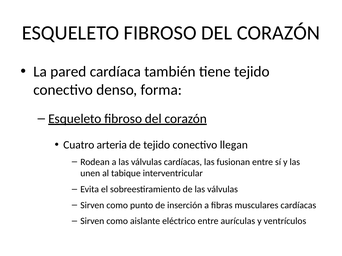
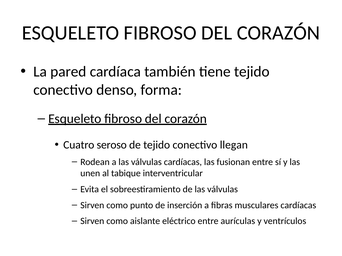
arteria: arteria -> seroso
